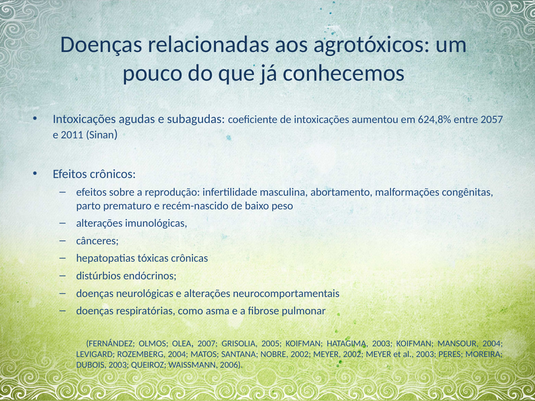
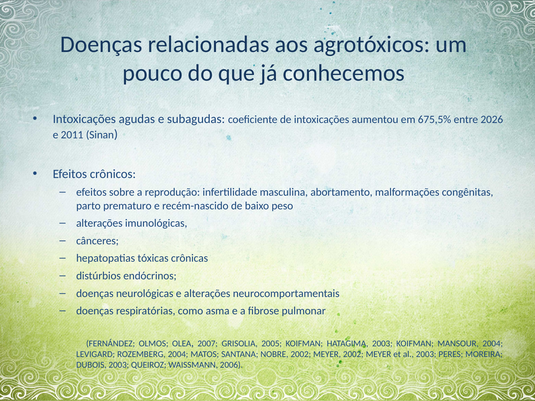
624,8%: 624,8% -> 675,5%
2057: 2057 -> 2026
